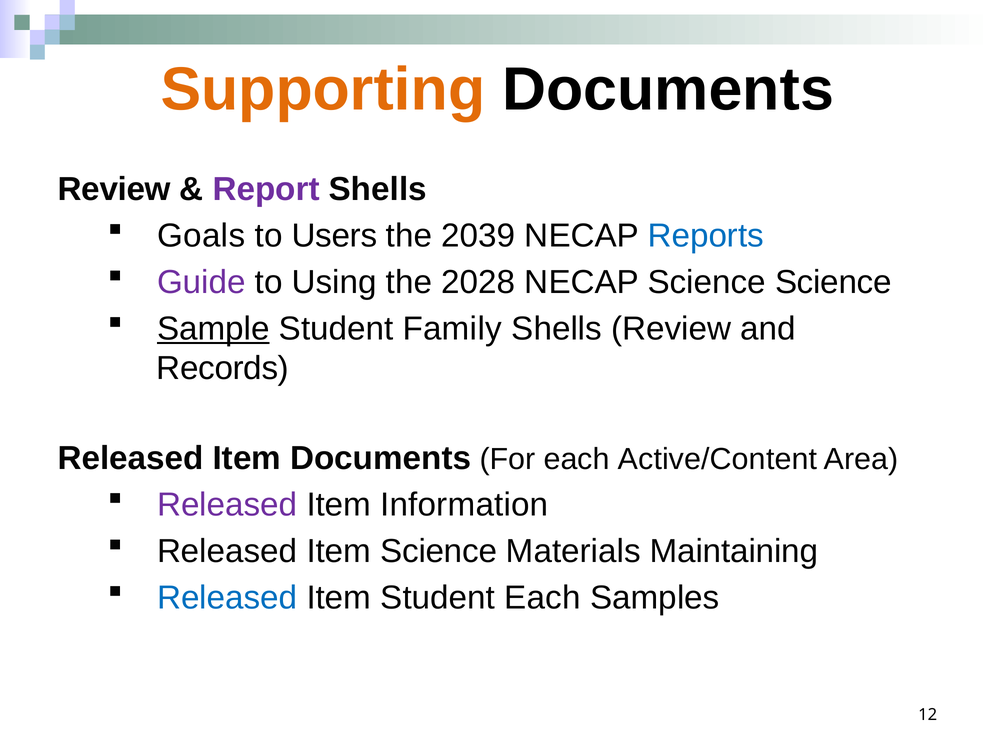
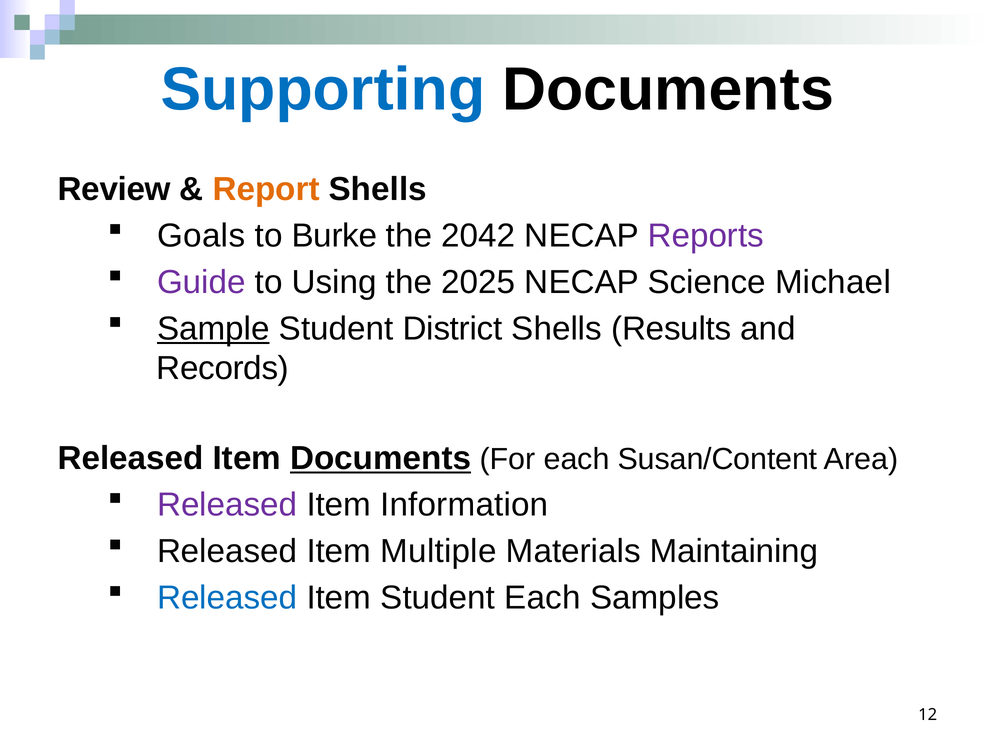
Supporting colour: orange -> blue
Report colour: purple -> orange
Users: Users -> Burke
2039: 2039 -> 2042
Reports colour: blue -> purple
2028: 2028 -> 2025
Science Science: Science -> Michael
Family: Family -> District
Shells Review: Review -> Results
Documents at (381, 458) underline: none -> present
Active/Content: Active/Content -> Susan/Content
Item Science: Science -> Multiple
